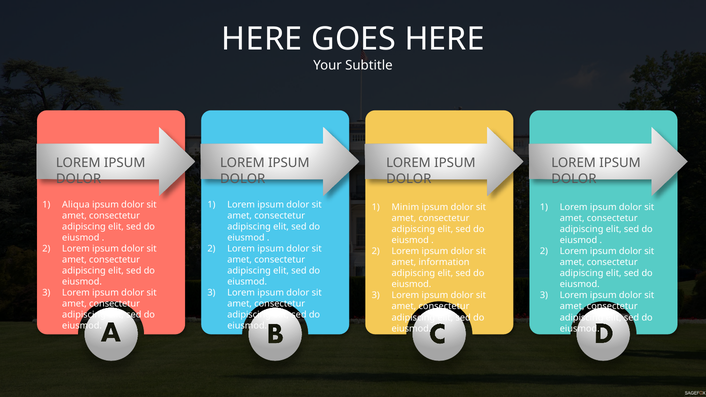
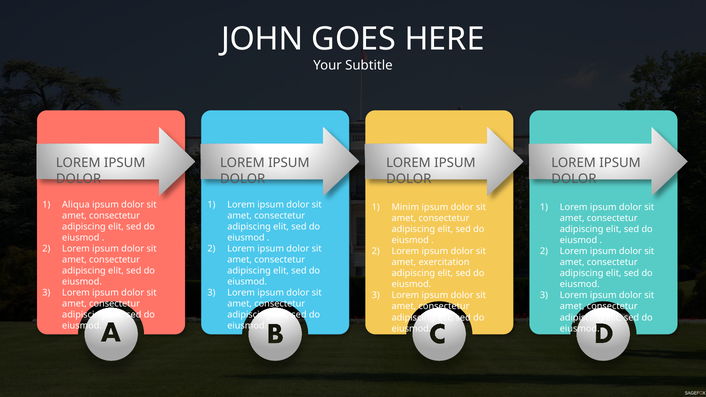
HERE at (262, 39): HERE -> JOHN
information: information -> exercitation
